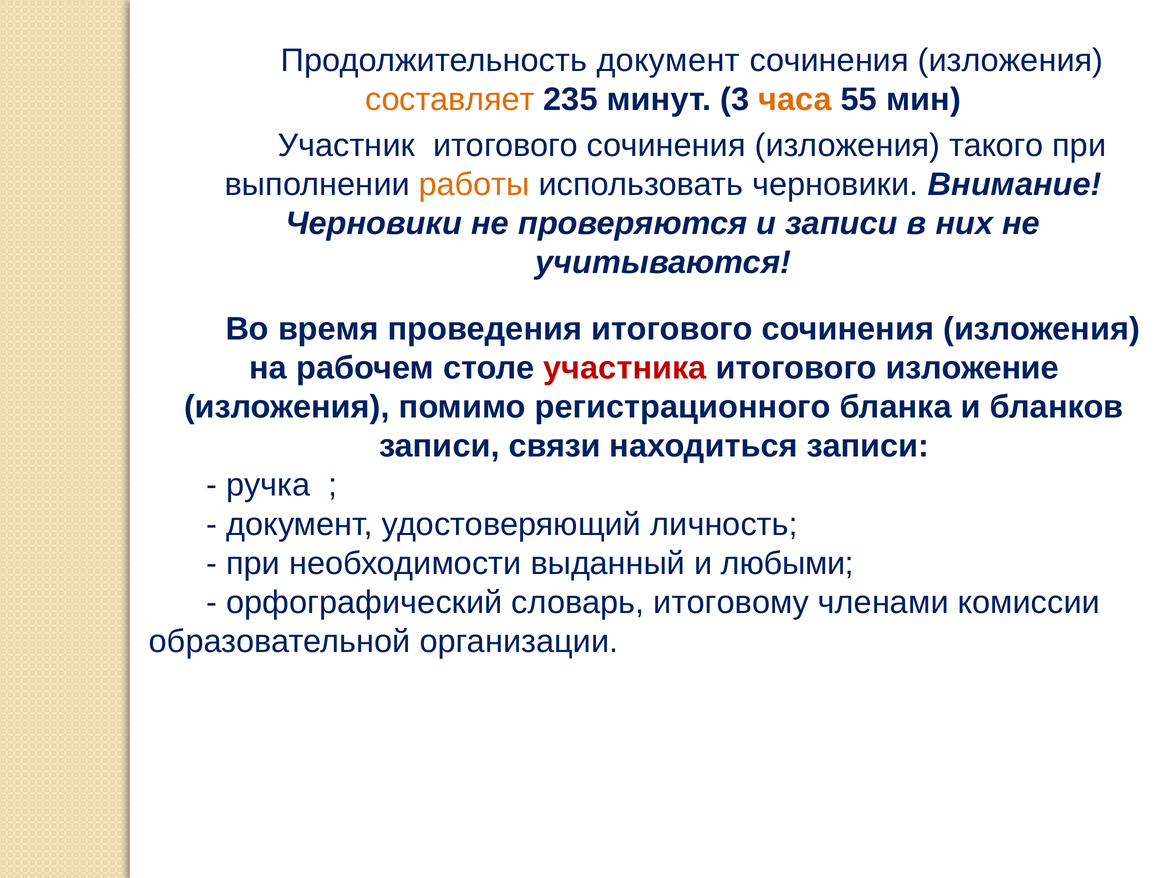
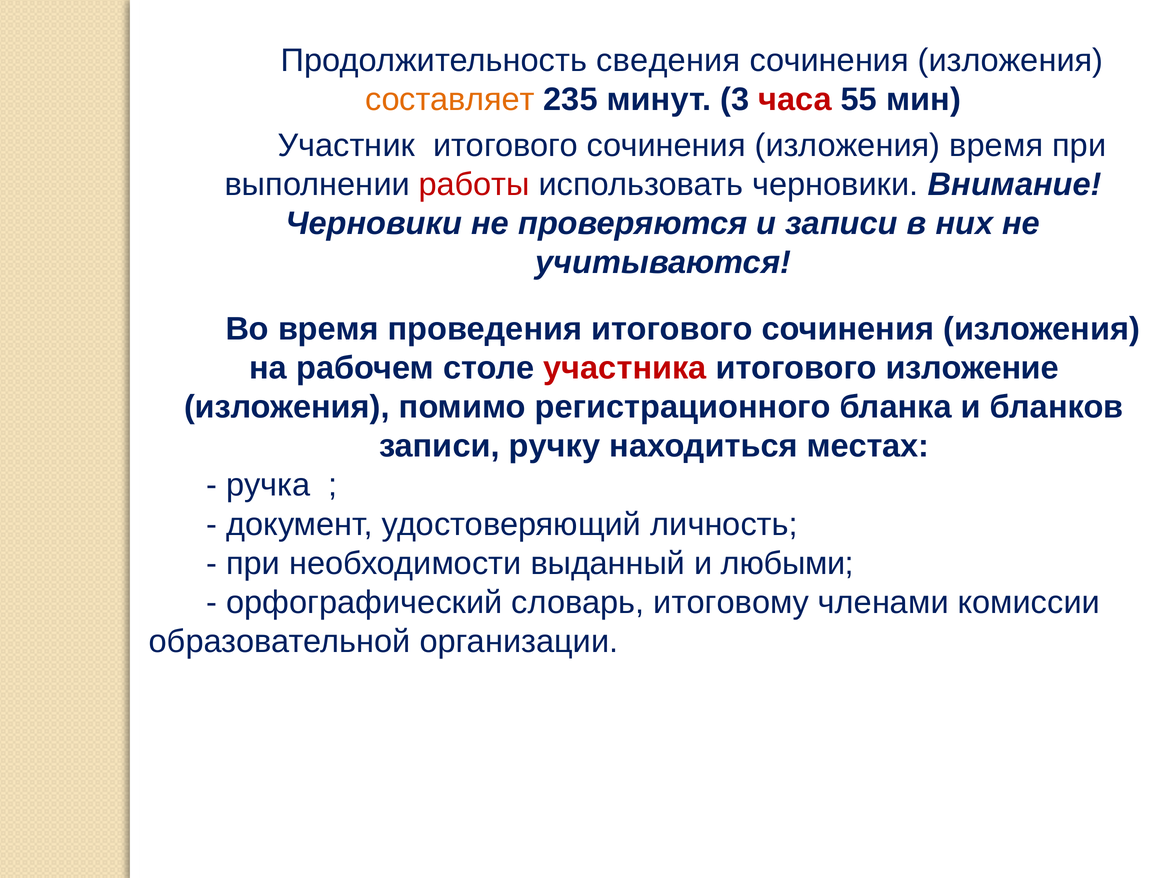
Продолжительность документ: документ -> сведения
часа colour: orange -> red
изложения такого: такого -> время
работы colour: orange -> red
связи: связи -> ручку
находиться записи: записи -> местах
